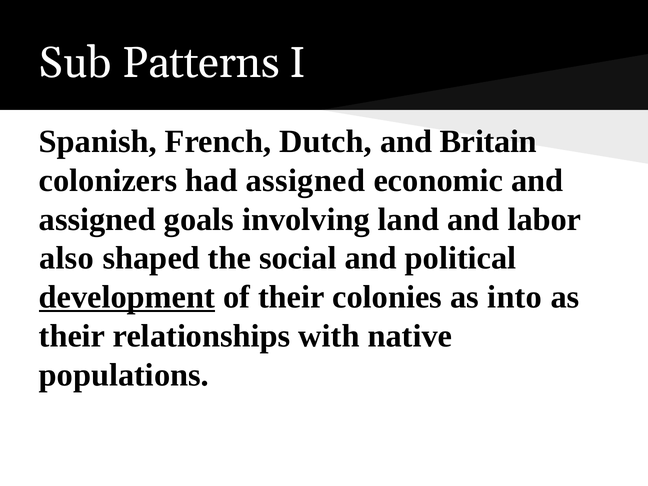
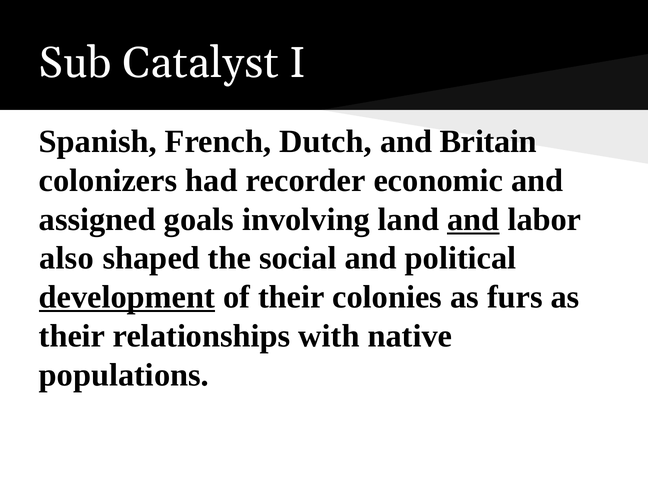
Patterns: Patterns -> Catalyst
had assigned: assigned -> recorder
and at (473, 219) underline: none -> present
into: into -> furs
